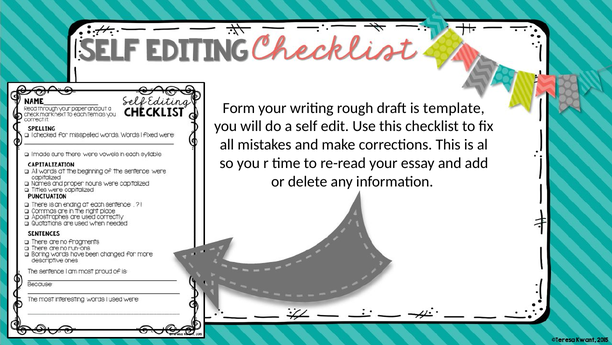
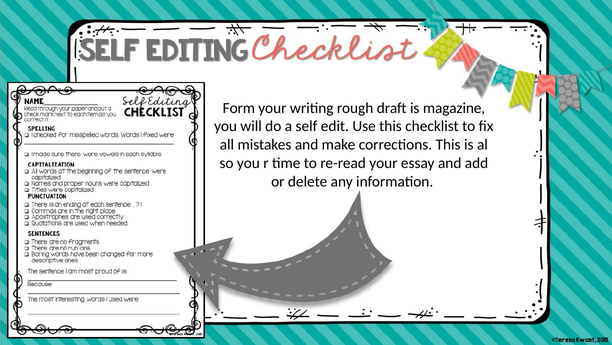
template: template -> magazine
